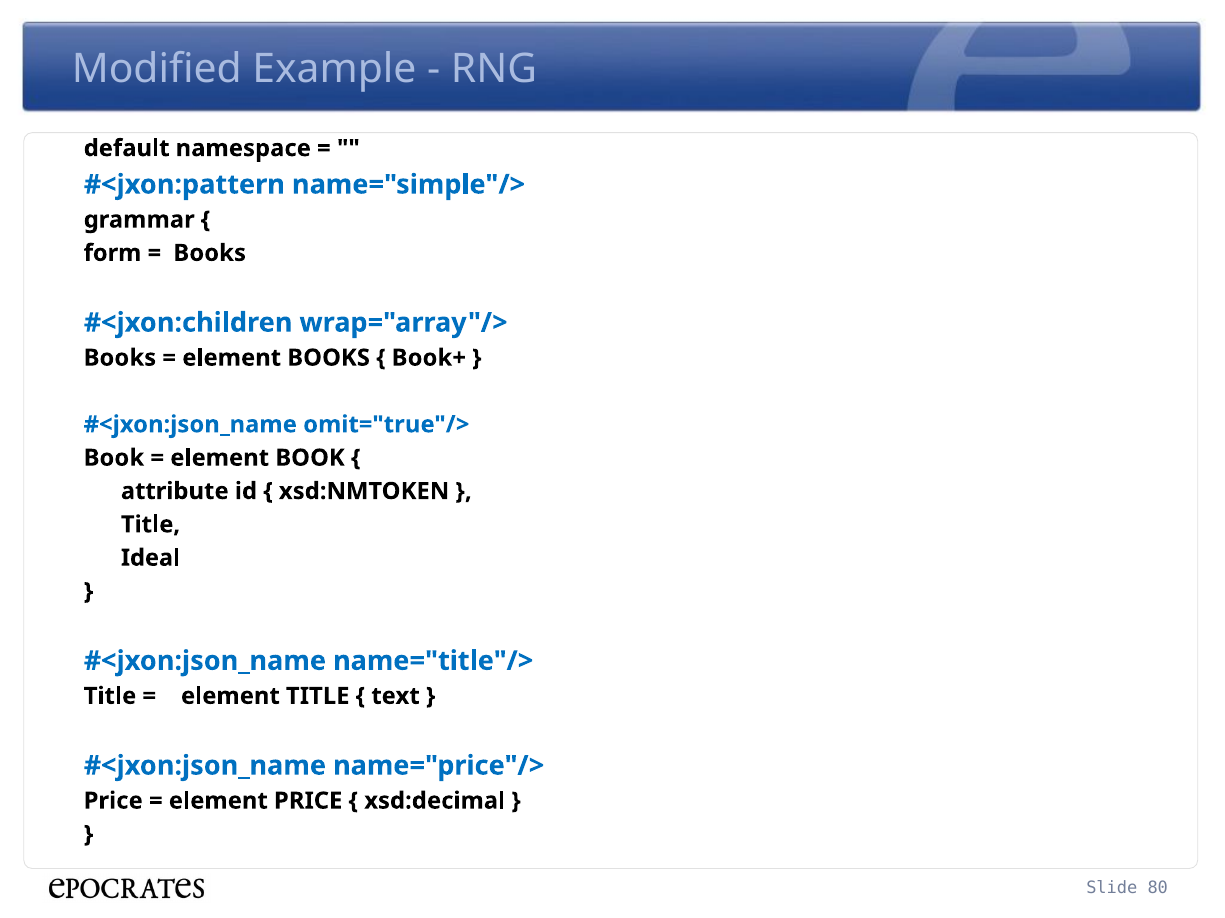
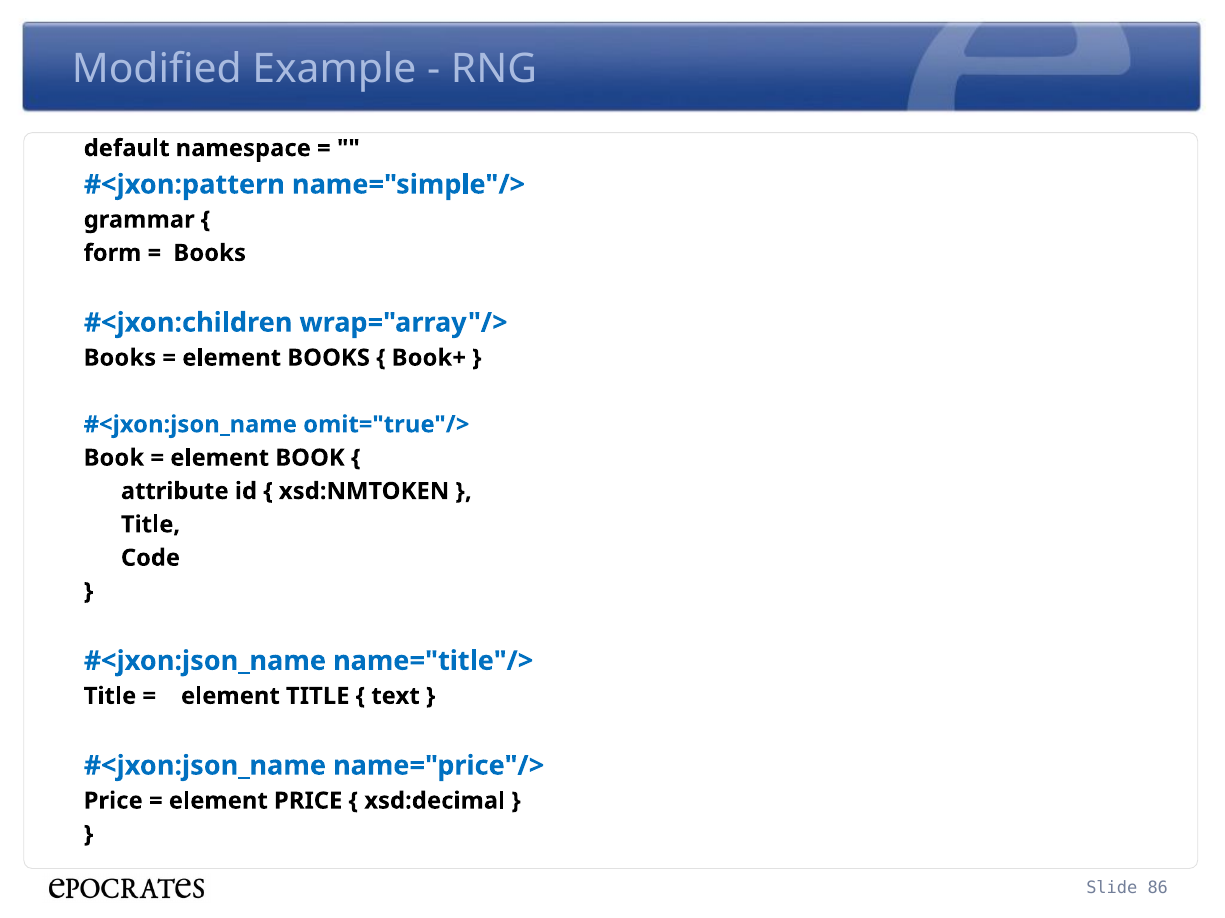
Ideal: Ideal -> Code
80: 80 -> 86
